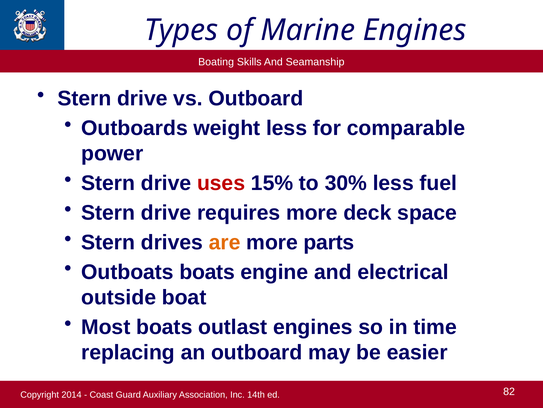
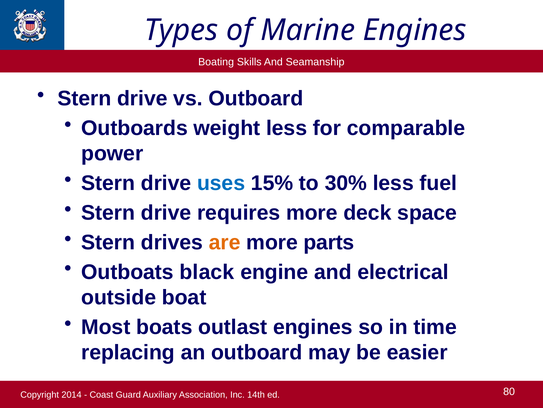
uses colour: red -> blue
Outboats boats: boats -> black
82: 82 -> 80
